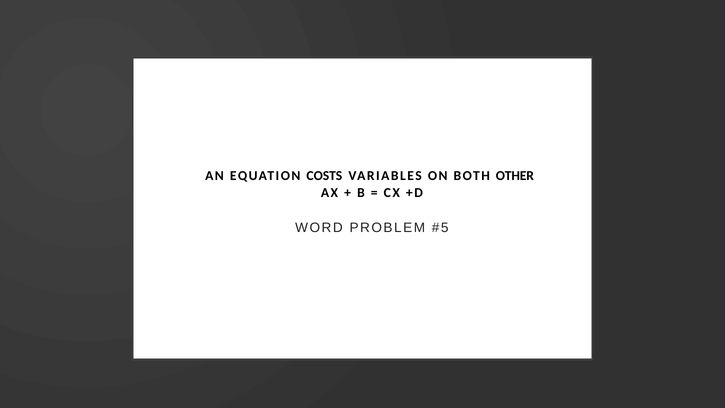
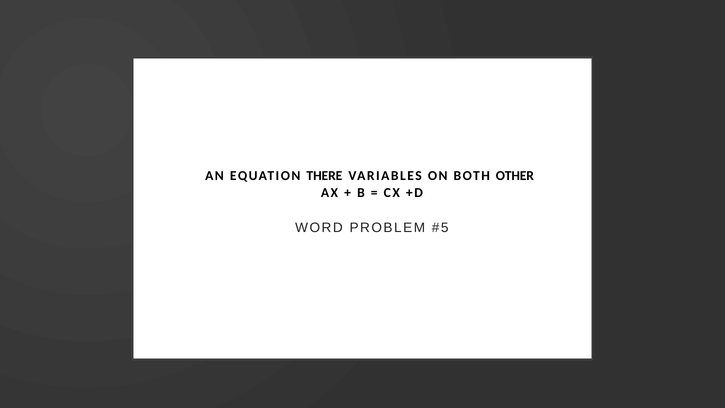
COSTS: COSTS -> THERE
